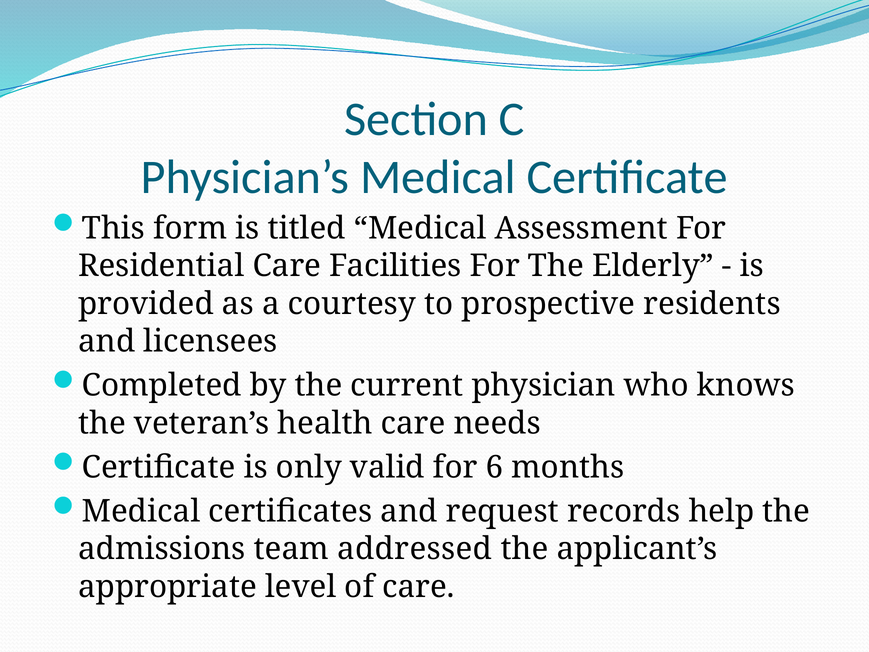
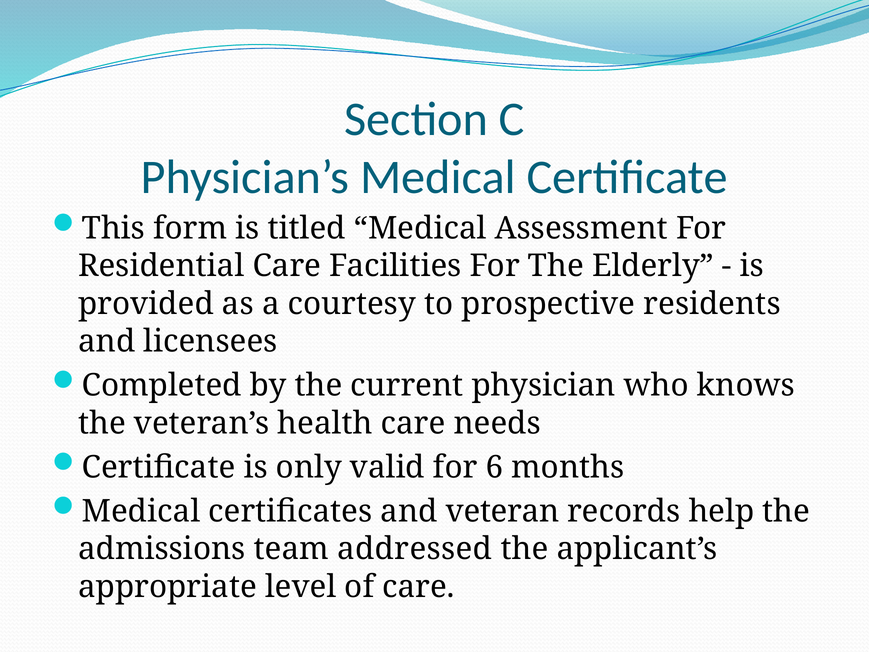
request: request -> veteran
